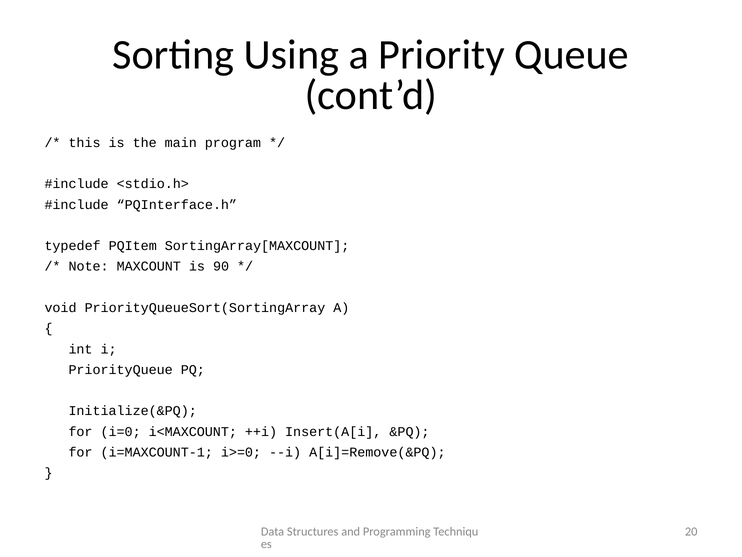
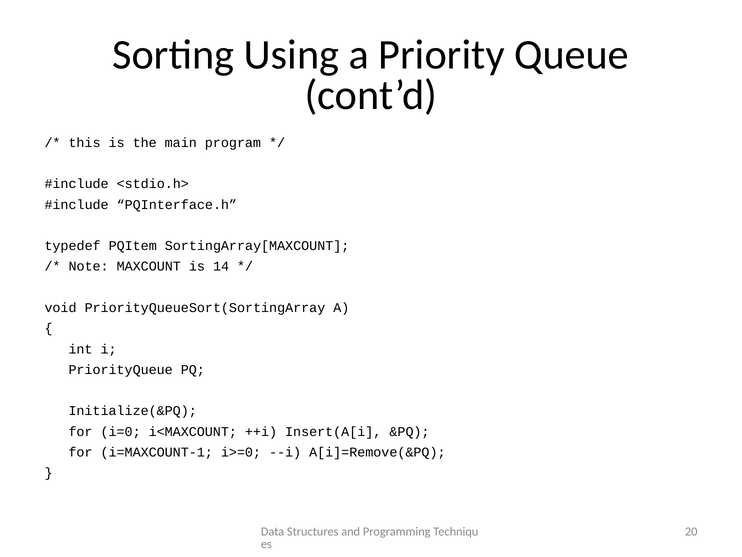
90: 90 -> 14
